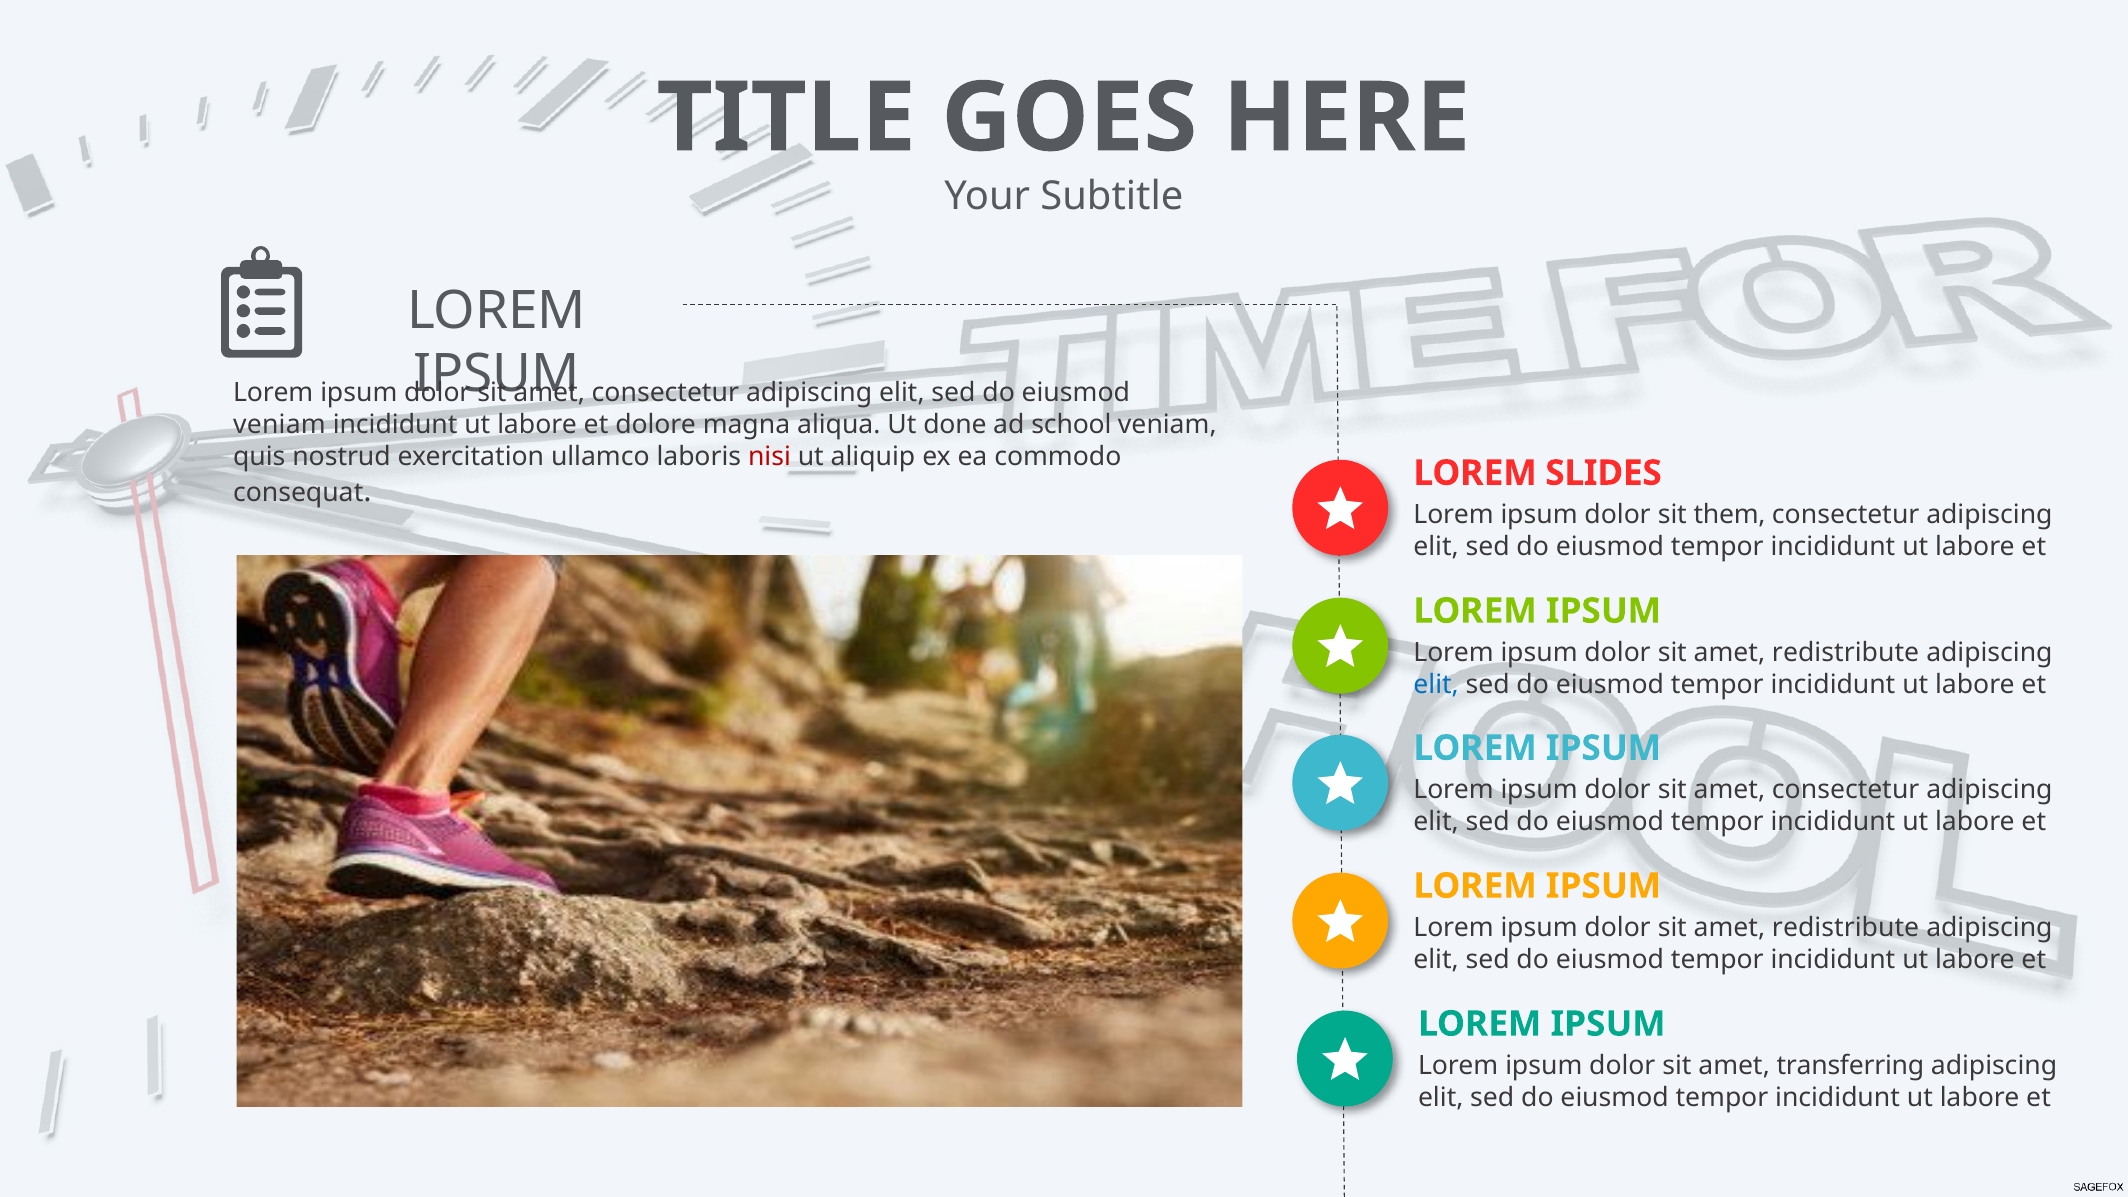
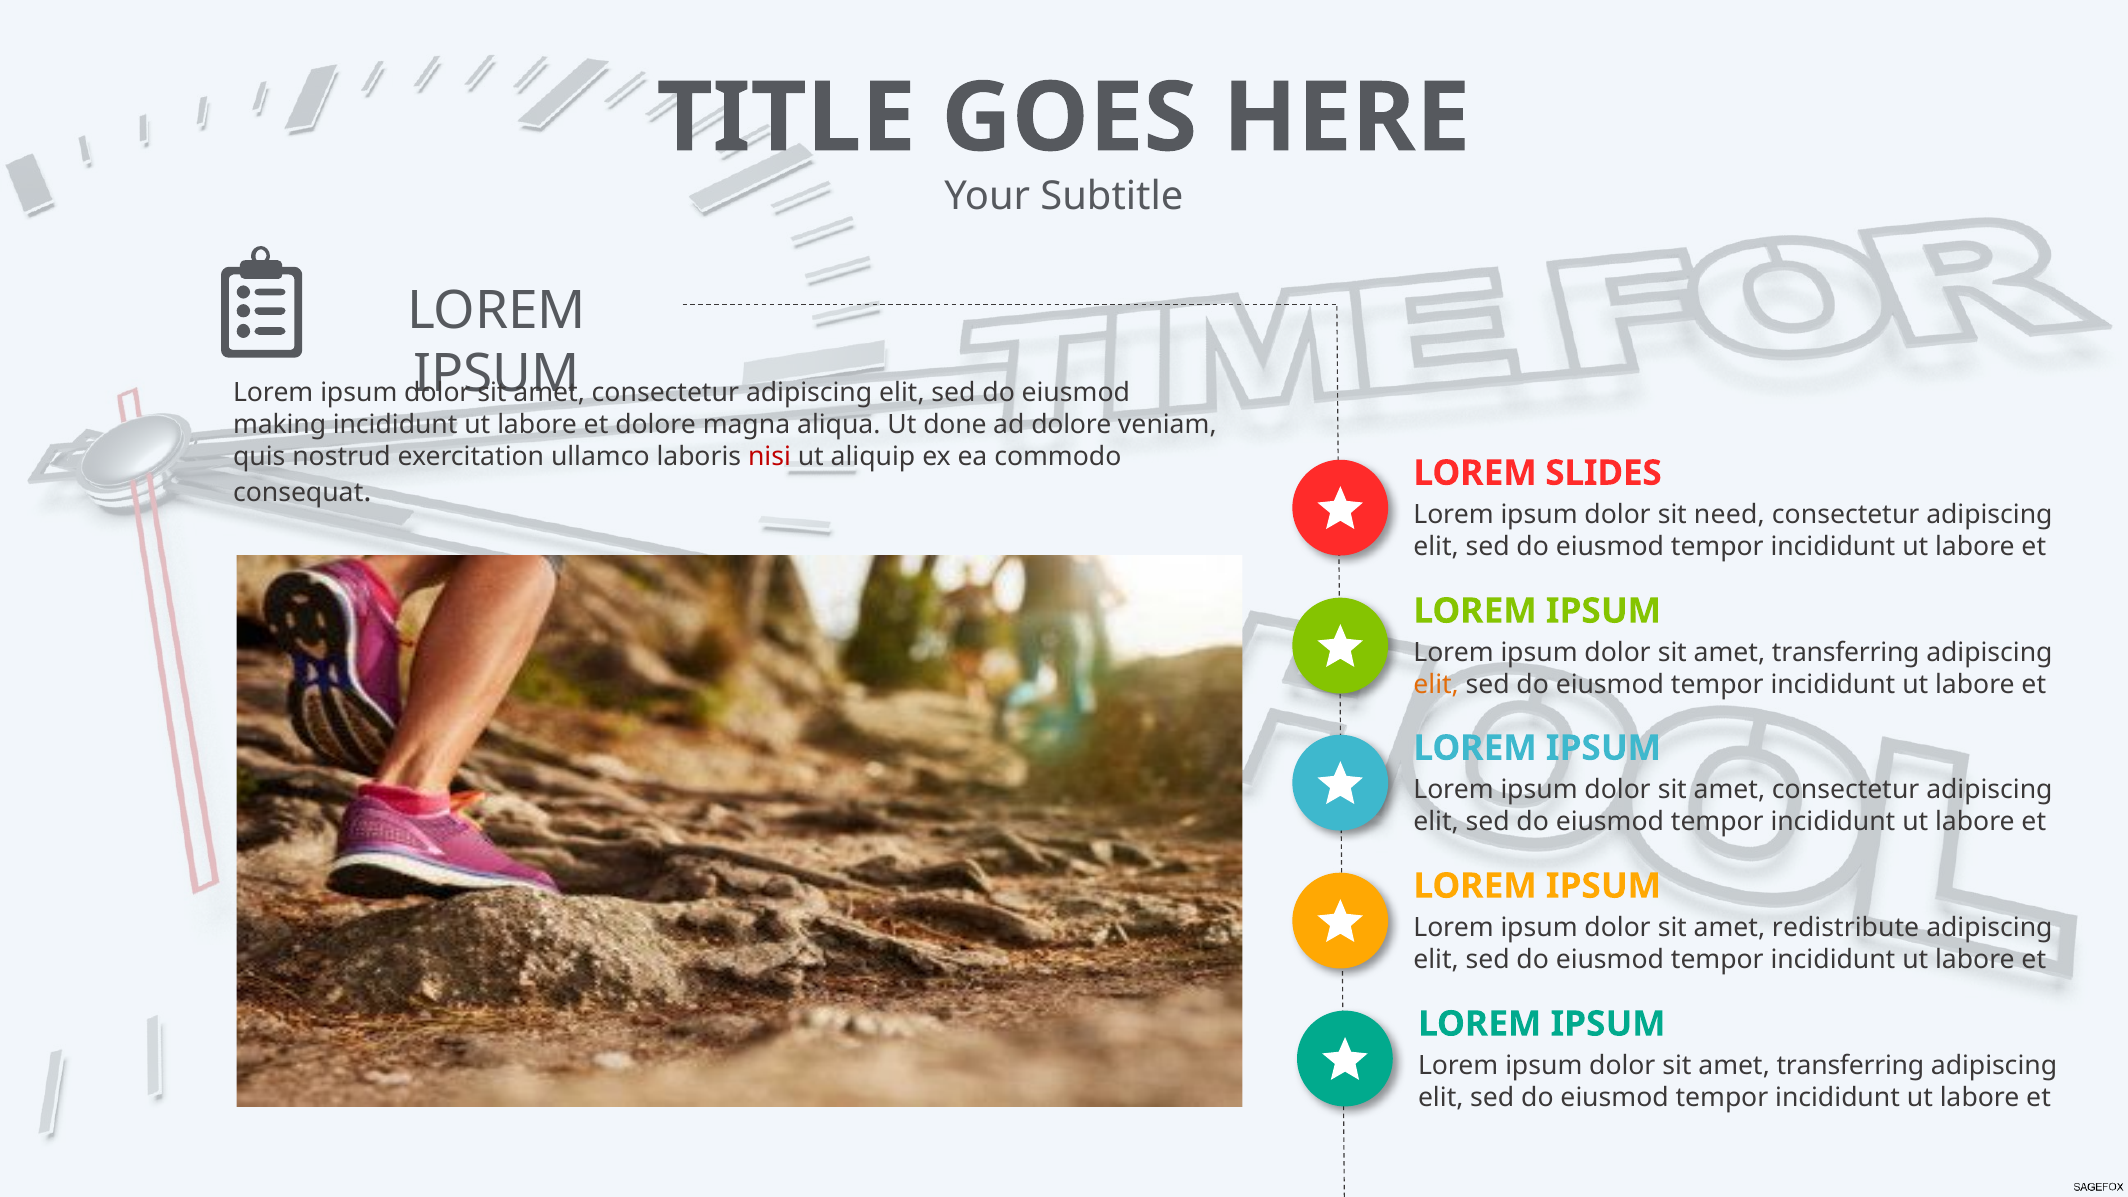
veniam at (279, 425): veniam -> making
ad school: school -> dolore
them: them -> need
redistribute at (1846, 653): redistribute -> transferring
elit at (1436, 685) colour: blue -> orange
